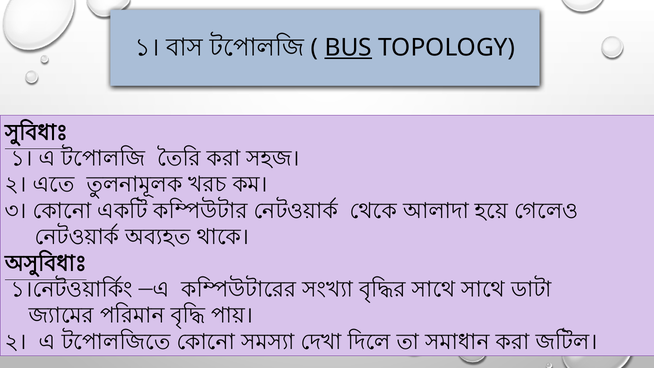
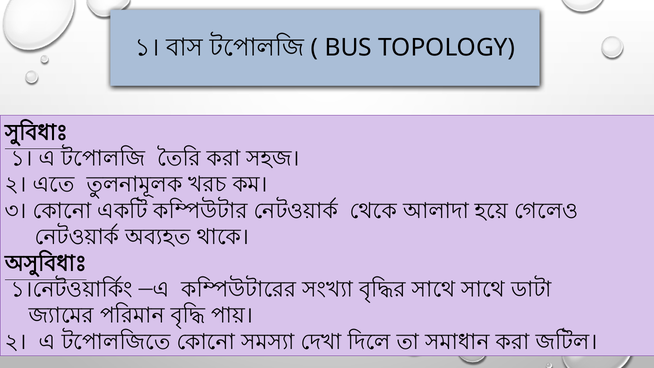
BUS underline: present -> none
